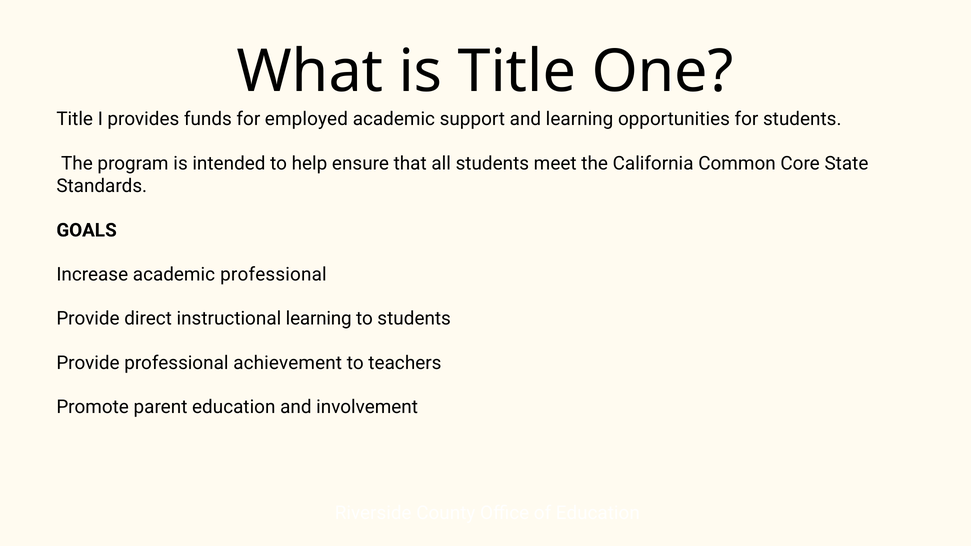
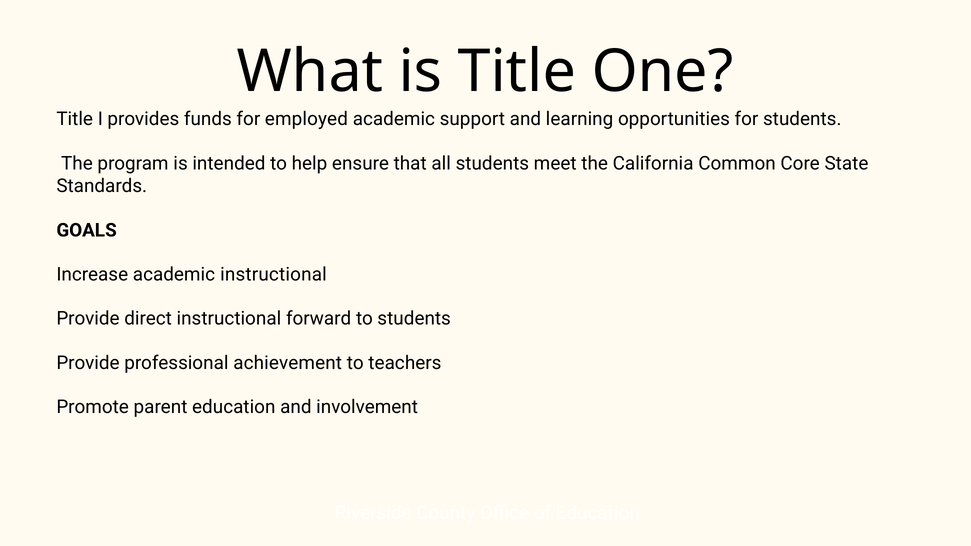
academic professional: professional -> instructional
instructional learning: learning -> forward
